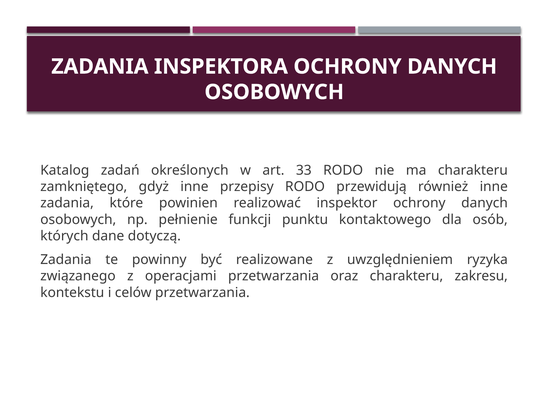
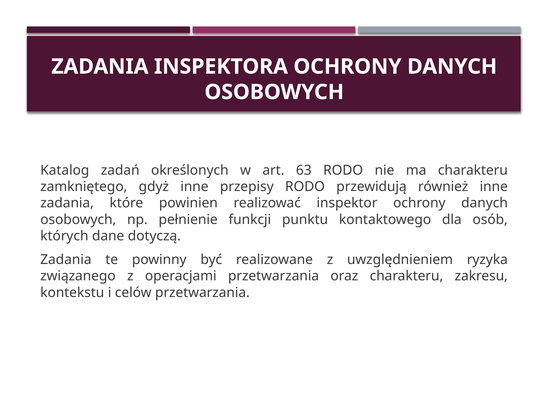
33: 33 -> 63
